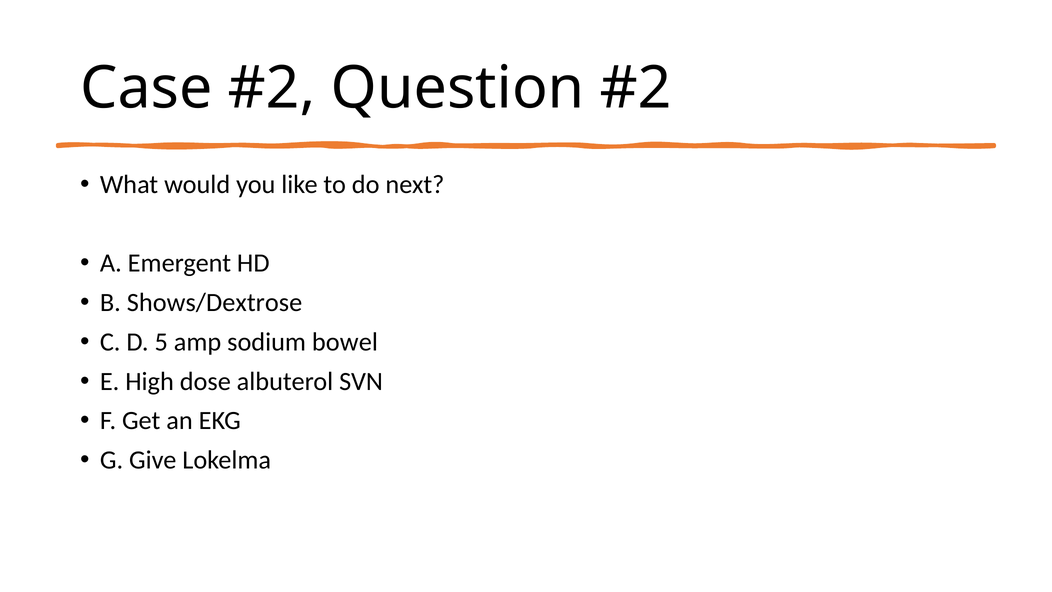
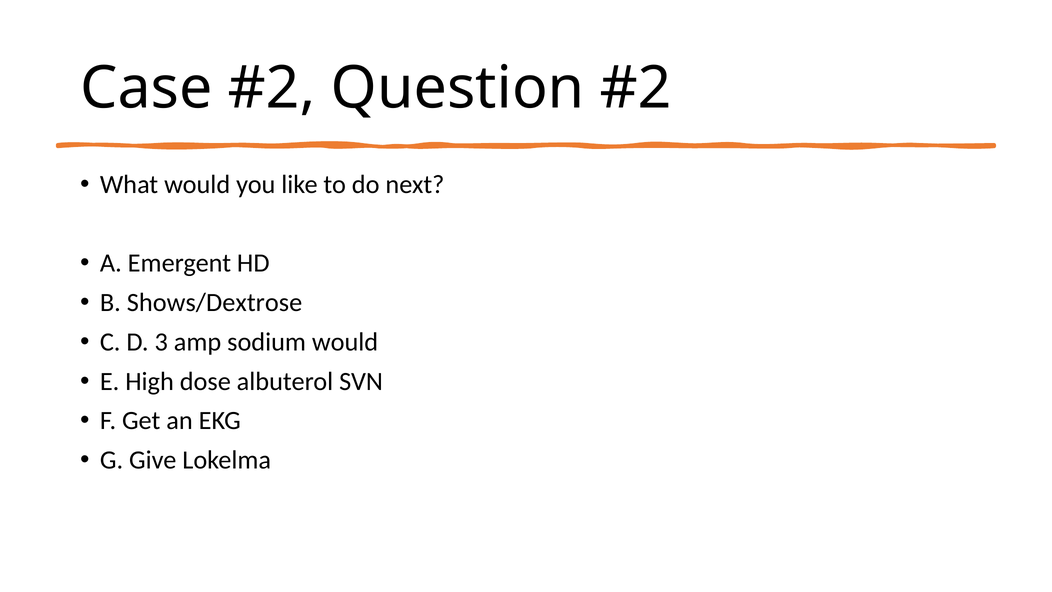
5: 5 -> 3
sodium bowel: bowel -> would
